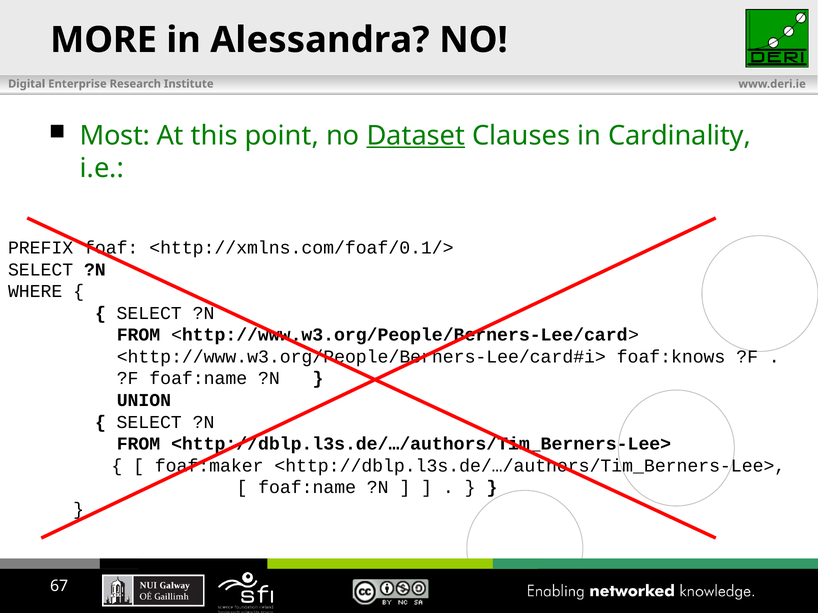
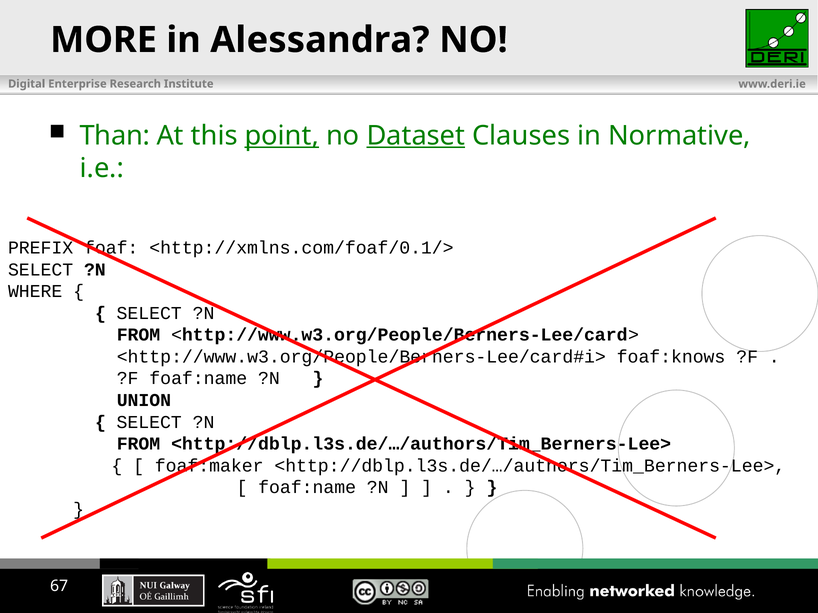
Most: Most -> Than
point underline: none -> present
Cardinality: Cardinality -> Normative
